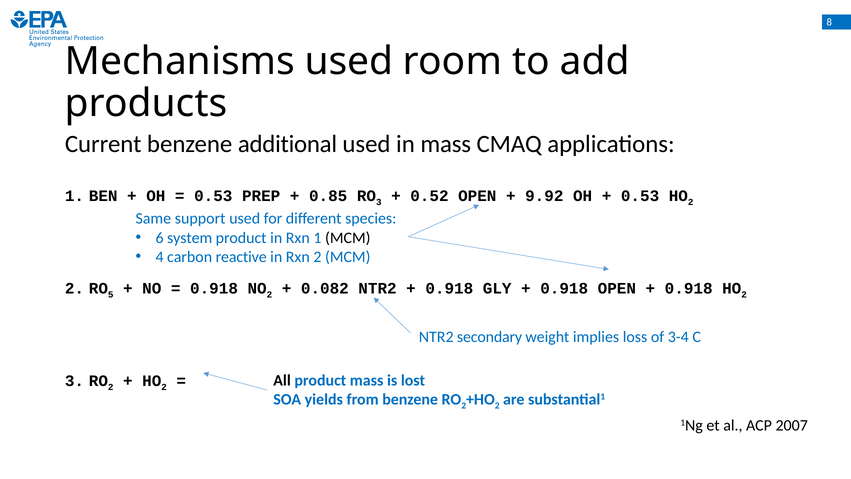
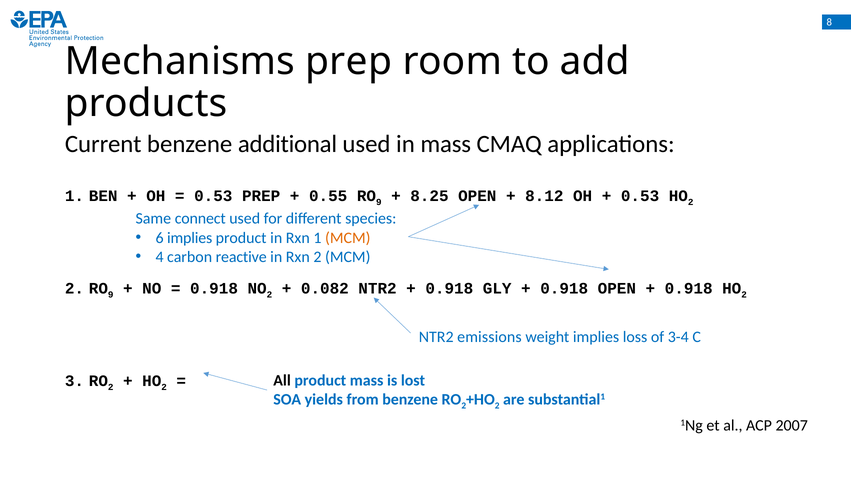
Mechanisms used: used -> prep
0.85: 0.85 -> 0.55
3 at (379, 202): 3 -> 9
0.52: 0.52 -> 8.25
9.92: 9.92 -> 8.12
support: support -> connect
6 system: system -> implies
MCM at (348, 238) colour: black -> orange
5 at (111, 294): 5 -> 9
secondary: secondary -> emissions
